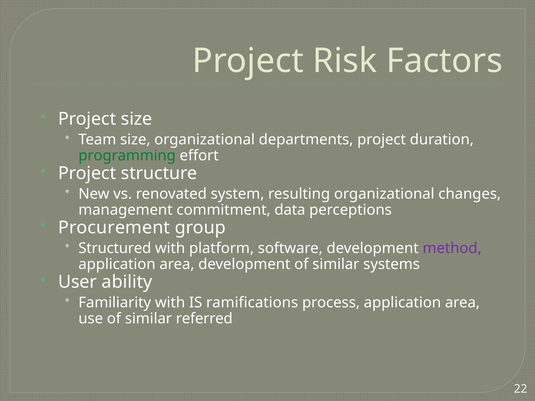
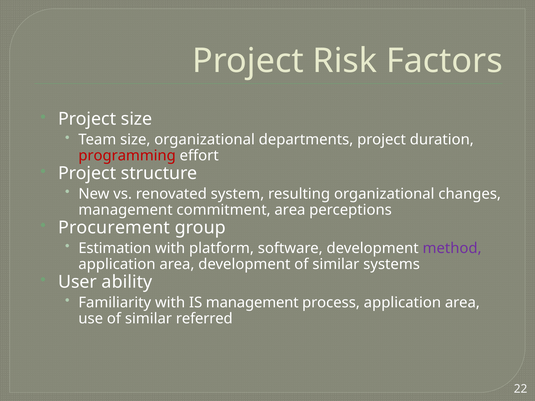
programming colour: green -> red
commitment data: data -> area
Structured: Structured -> Estimation
IS ramifications: ramifications -> management
